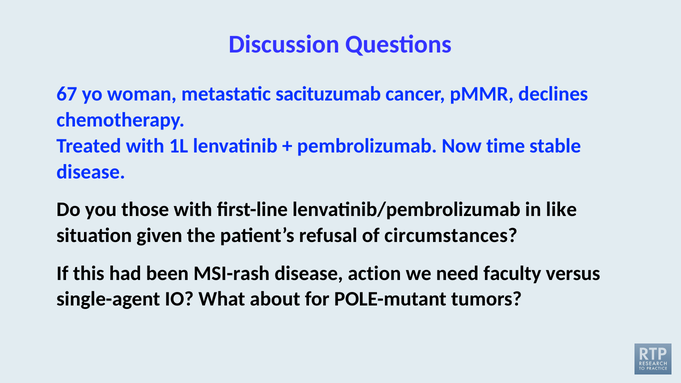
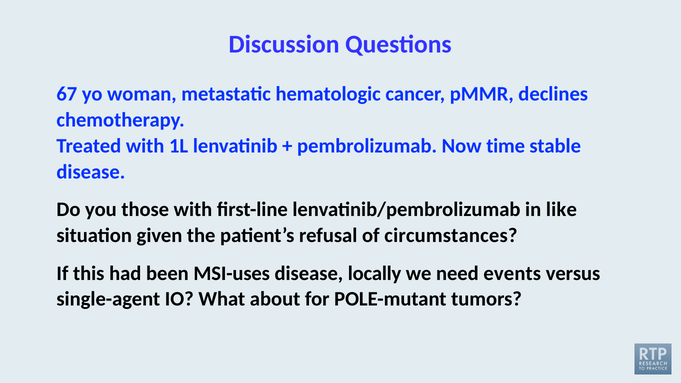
sacituzumab: sacituzumab -> hematologic
MSI-rash: MSI-rash -> MSI-uses
action: action -> locally
faculty: faculty -> events
